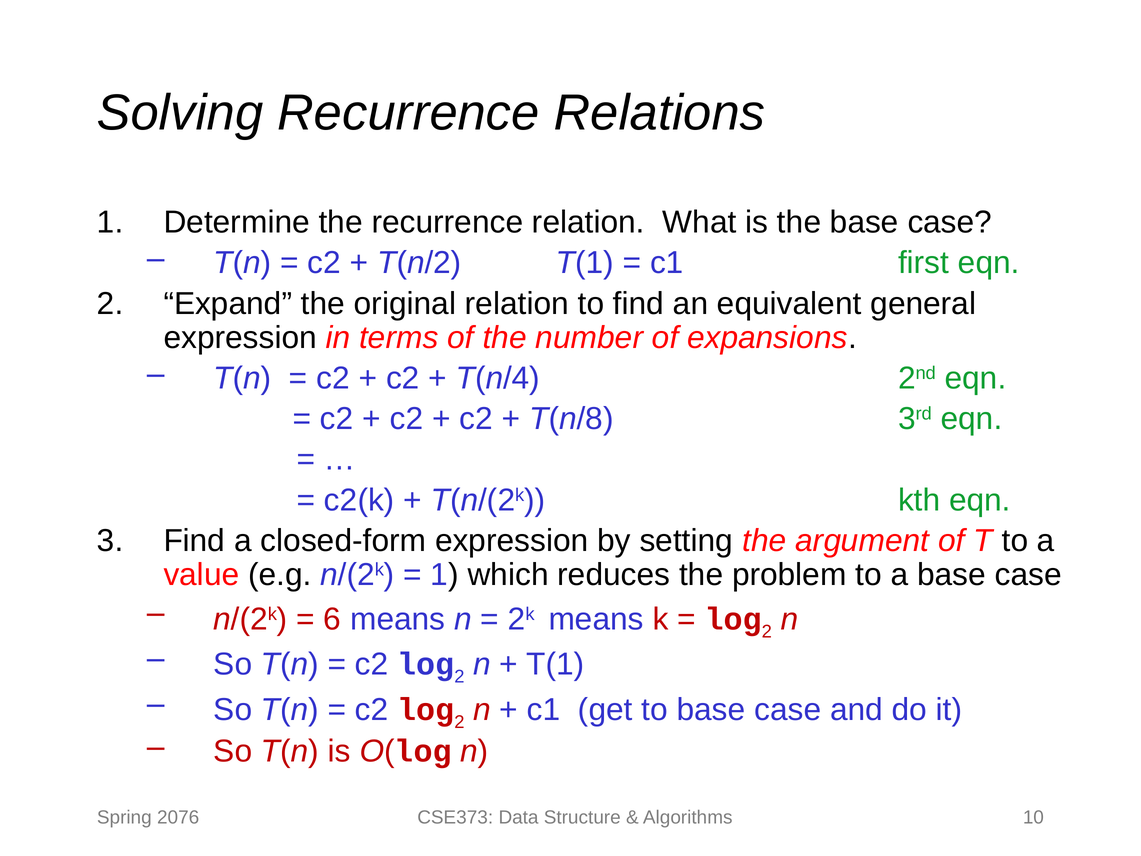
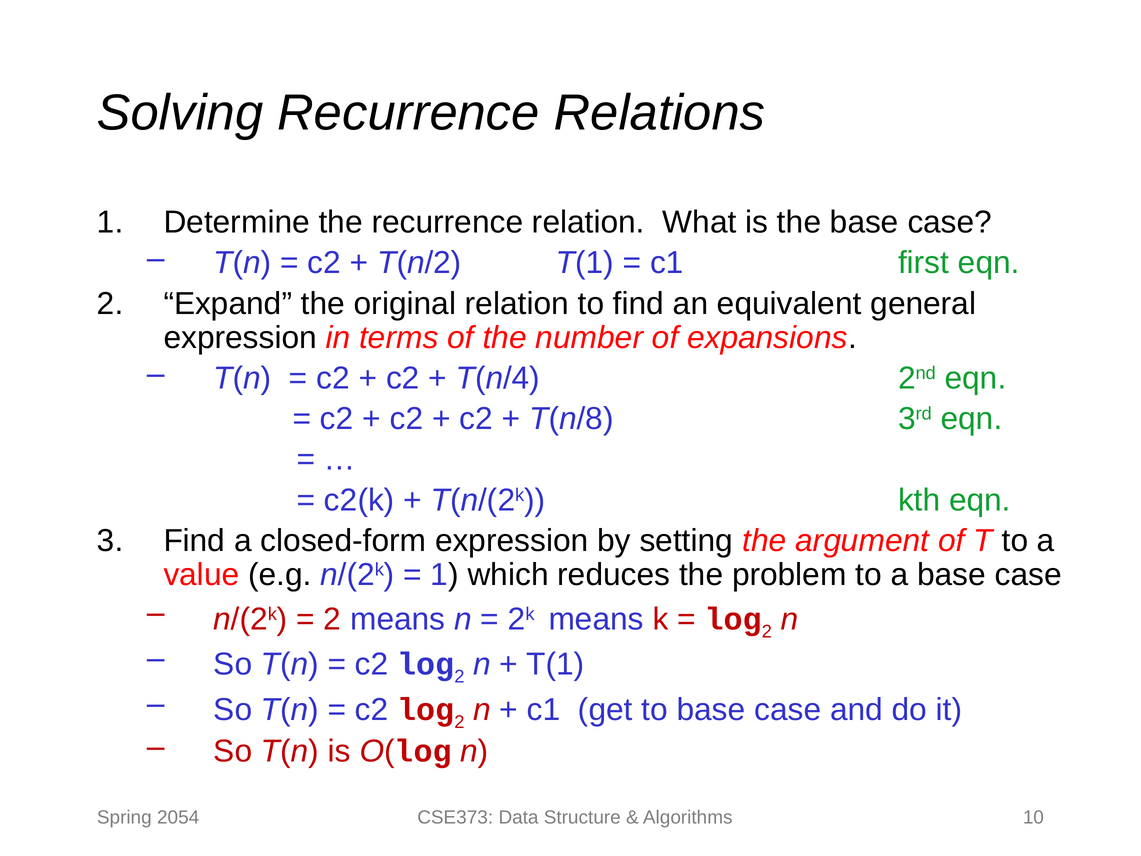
6 at (332, 619): 6 -> 2
2076: 2076 -> 2054
